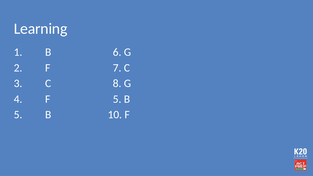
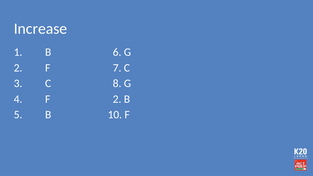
Learning: Learning -> Increase
F 5: 5 -> 2
